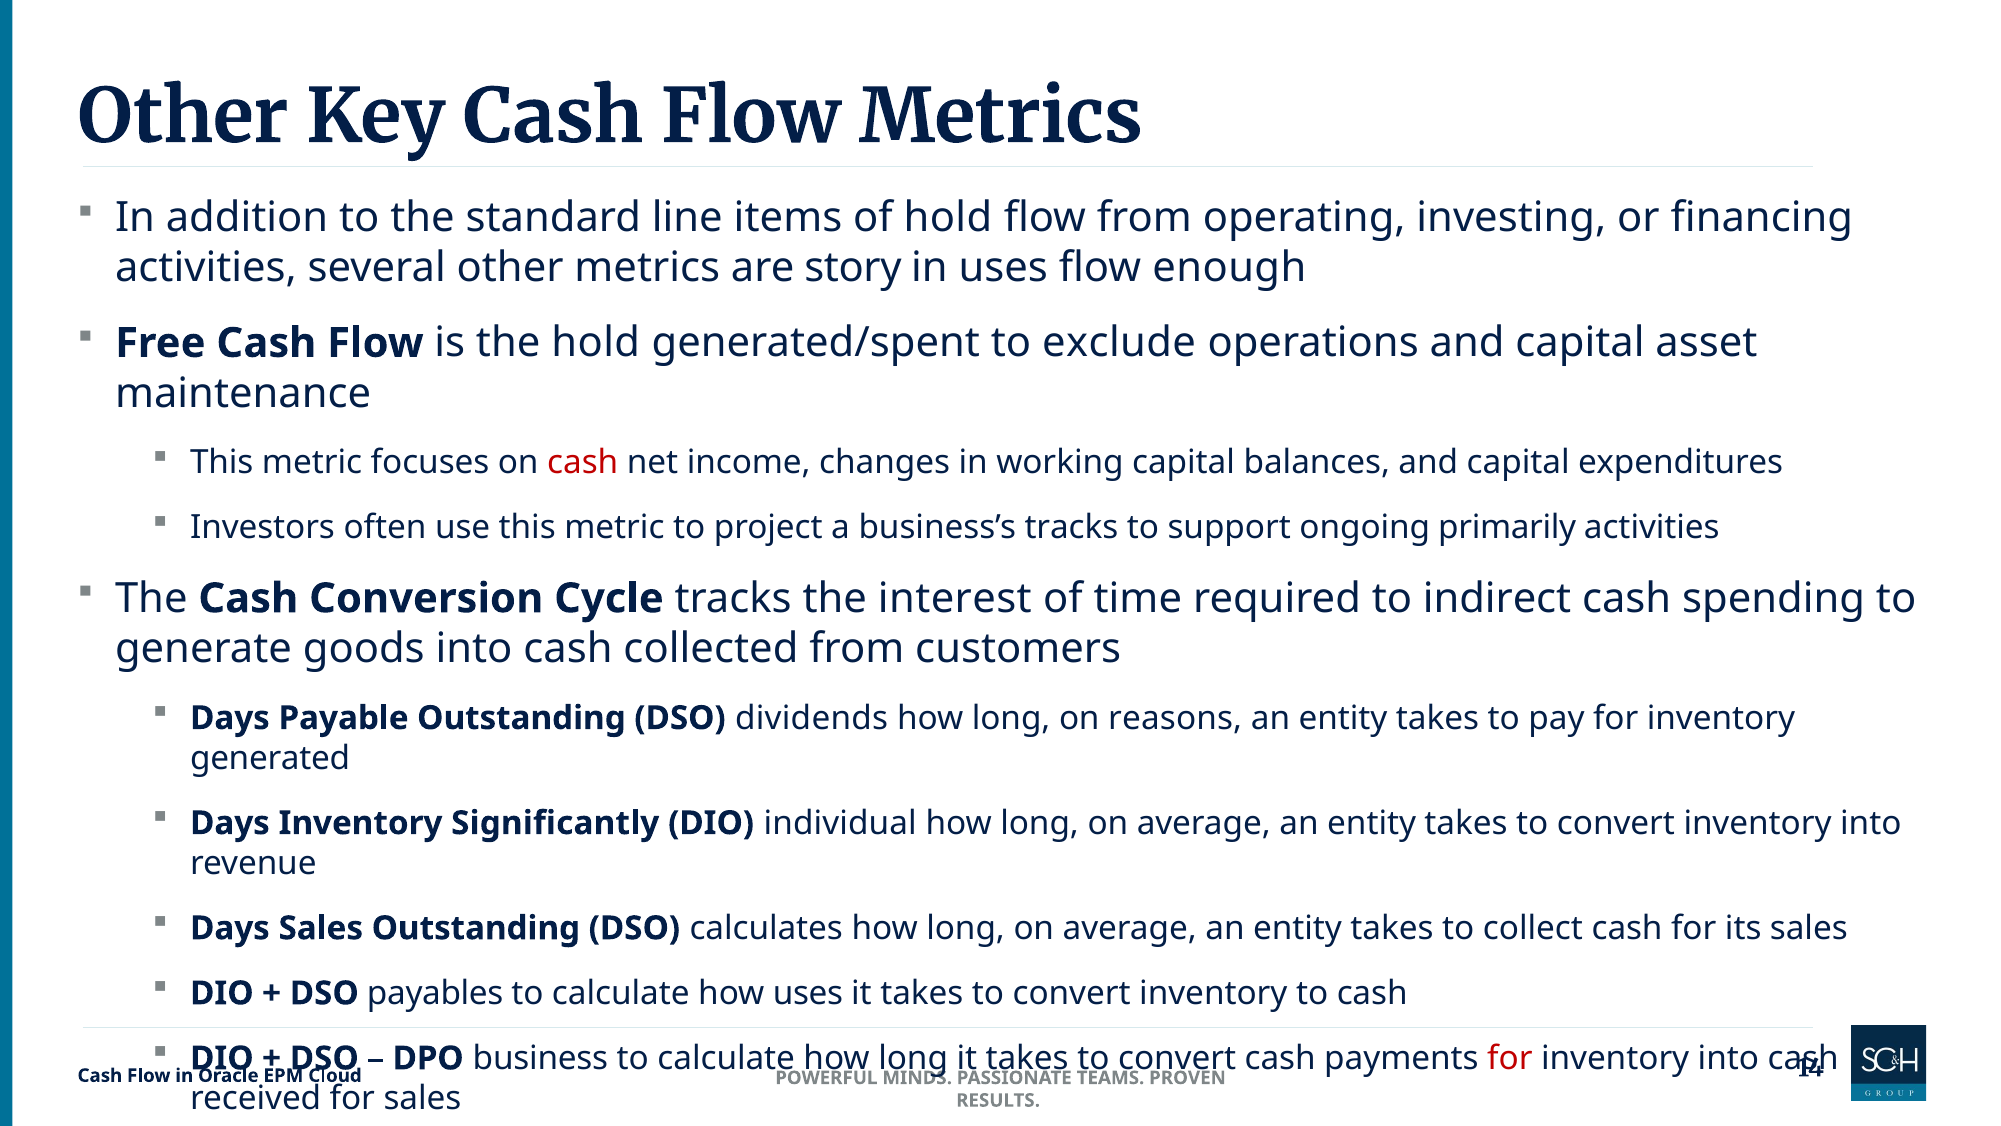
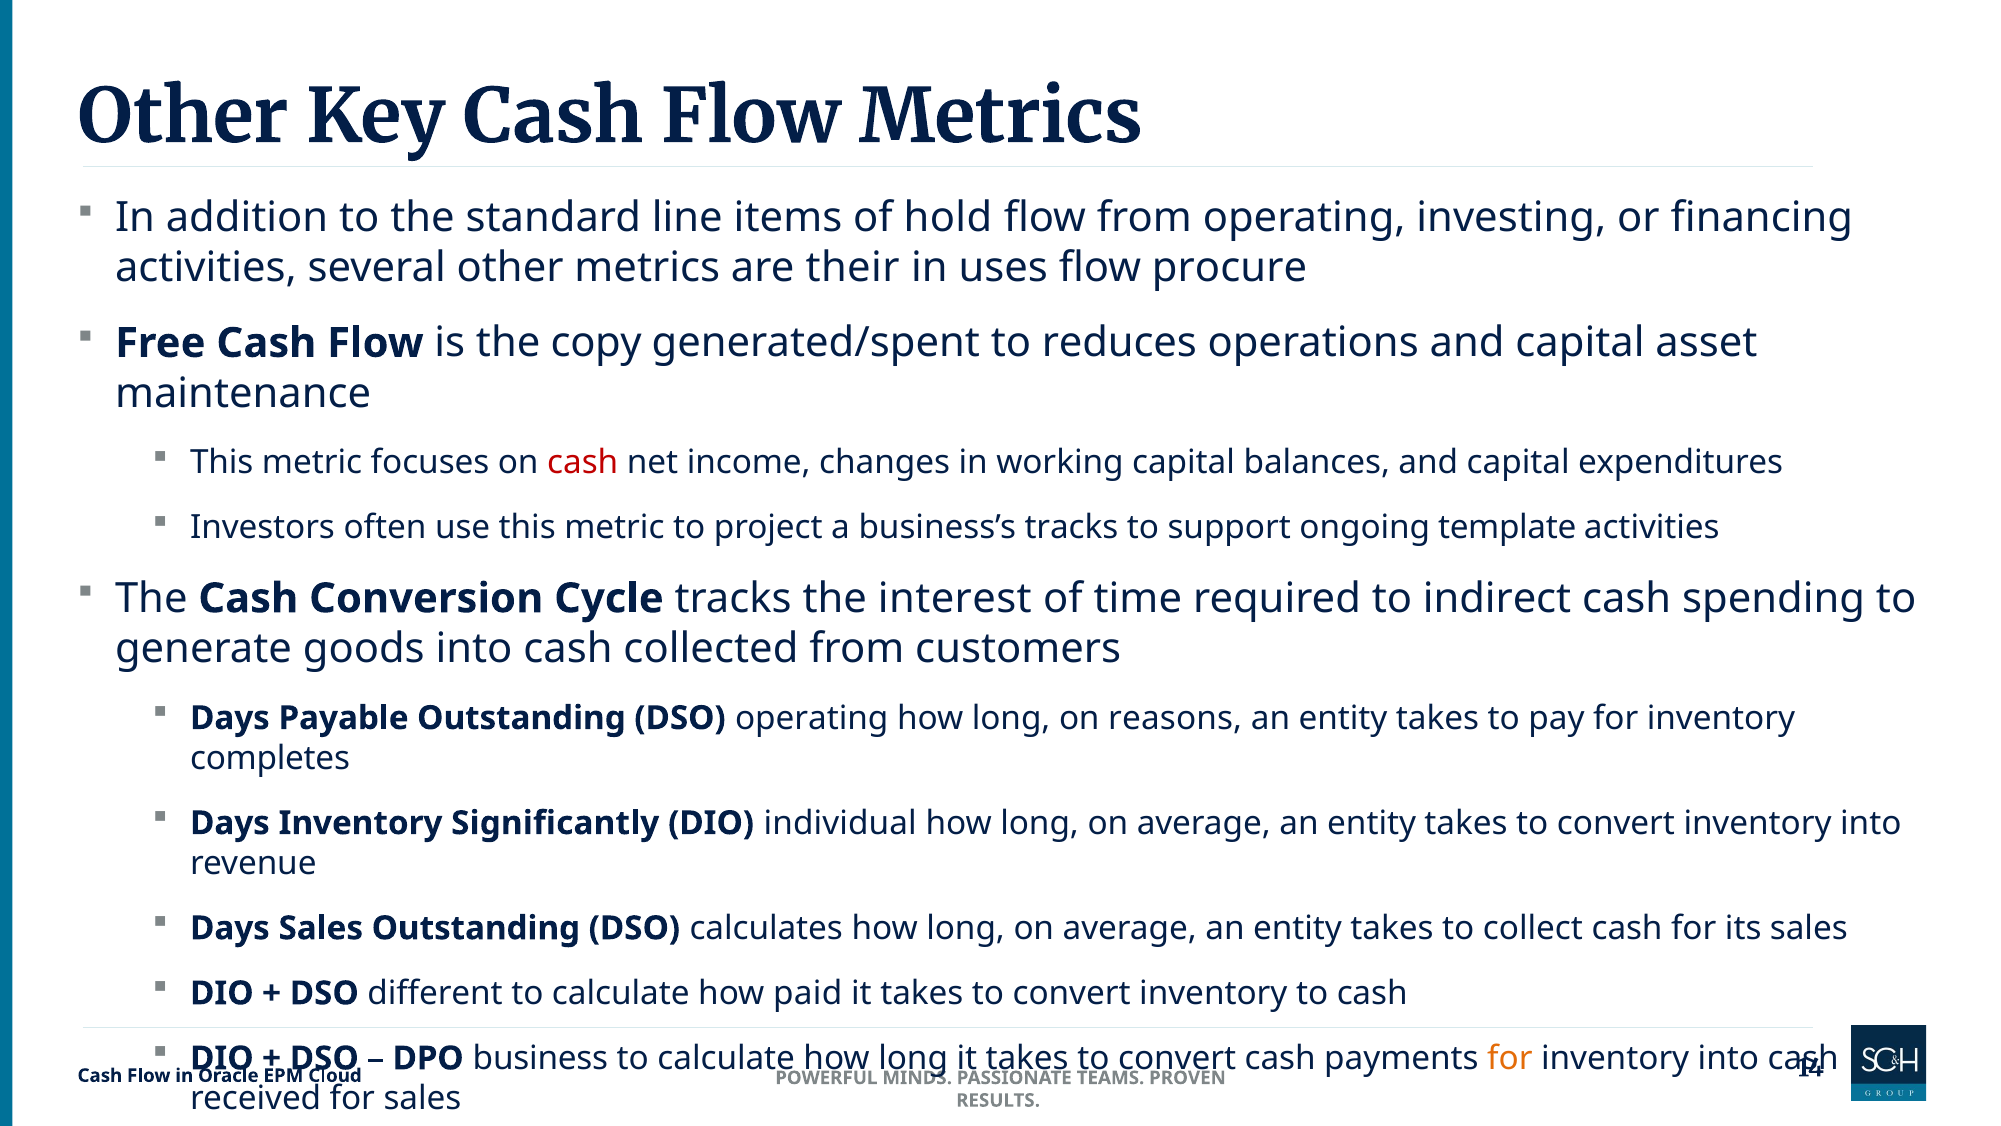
story: story -> their
enough: enough -> procure
the hold: hold -> copy
exclude: exclude -> reduces
primarily: primarily -> template
DSO dividends: dividends -> operating
generated: generated -> completes
payables: payables -> different
how uses: uses -> paid
for at (1510, 1058) colour: red -> orange
